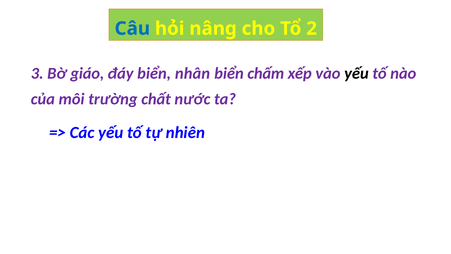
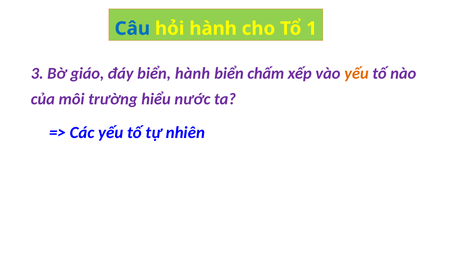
hỏi nâng: nâng -> hành
Tổ 2: 2 -> 1
biển nhân: nhân -> hành
yếu at (356, 73) colour: black -> orange
chất: chất -> hiểu
